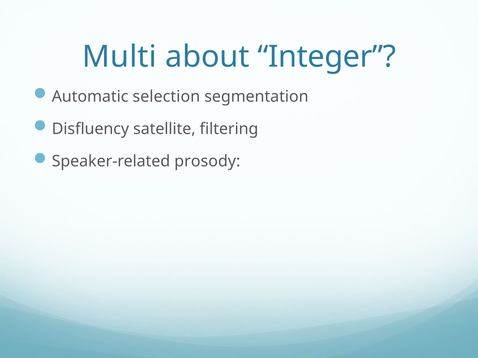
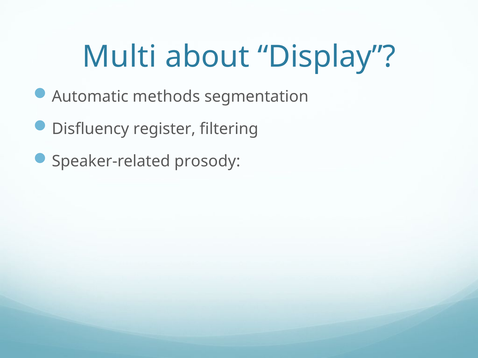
Integer: Integer -> Display
selection: selection -> methods
satellite: satellite -> register
